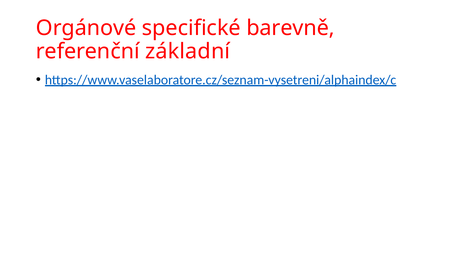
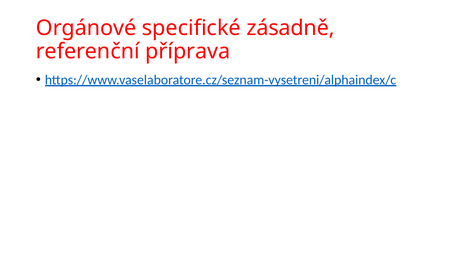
barevně: barevně -> zásadně
základní: základní -> příprava
